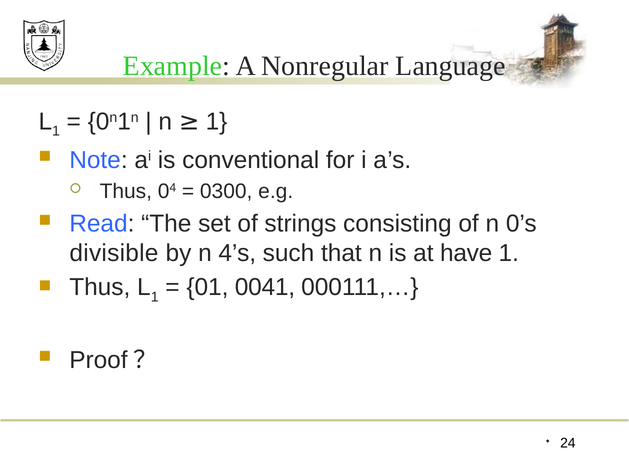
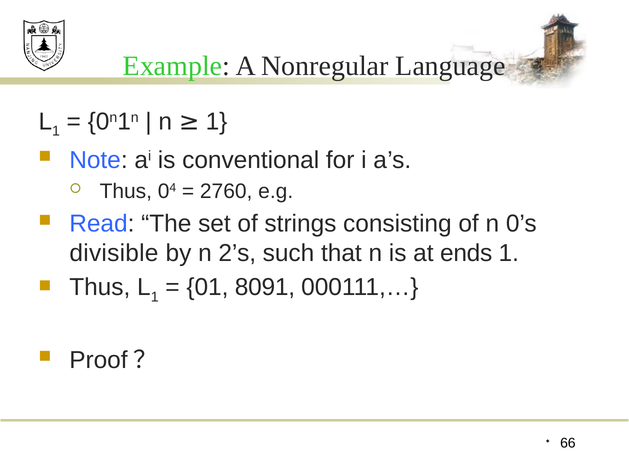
0300: 0300 -> 2760
4’s: 4’s -> 2’s
have: have -> ends
0041: 0041 -> 8091
24: 24 -> 66
